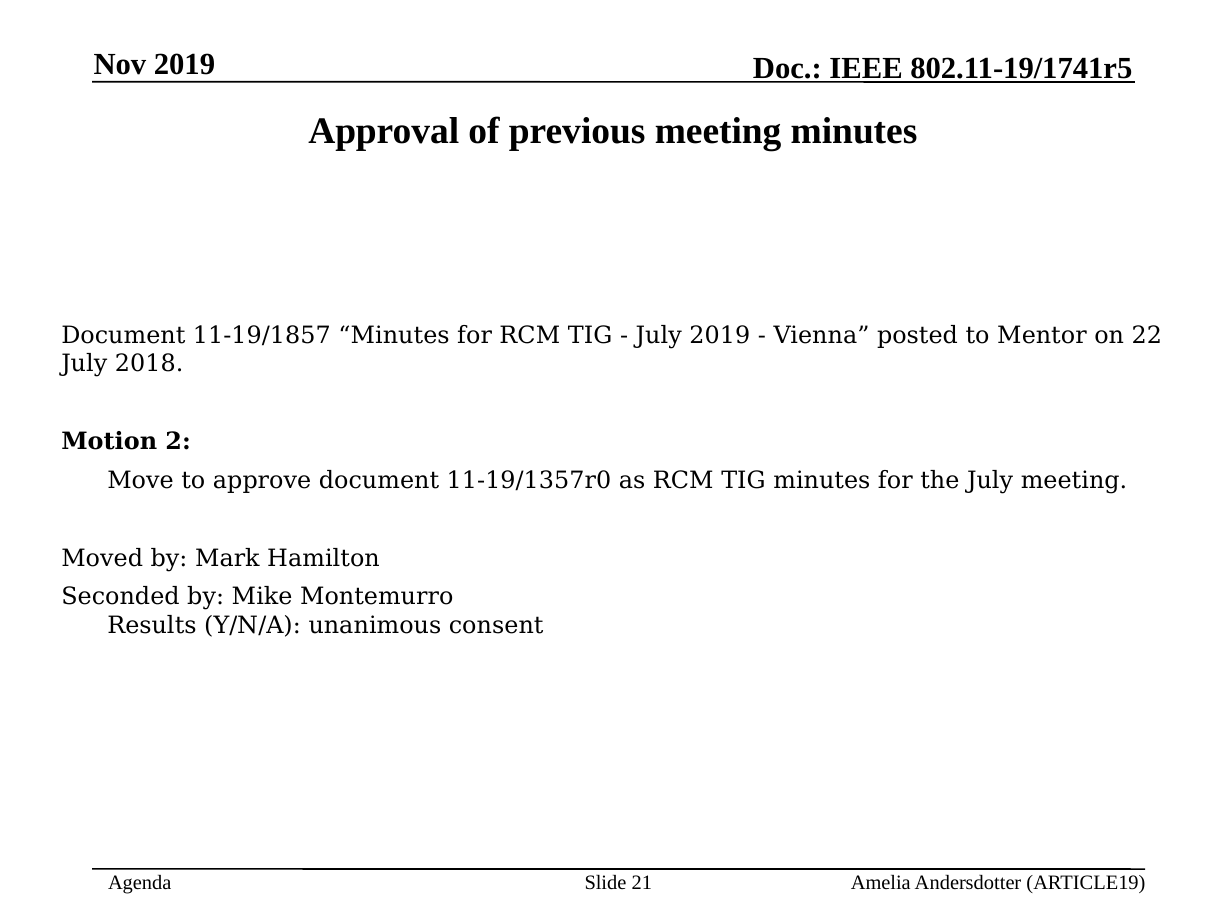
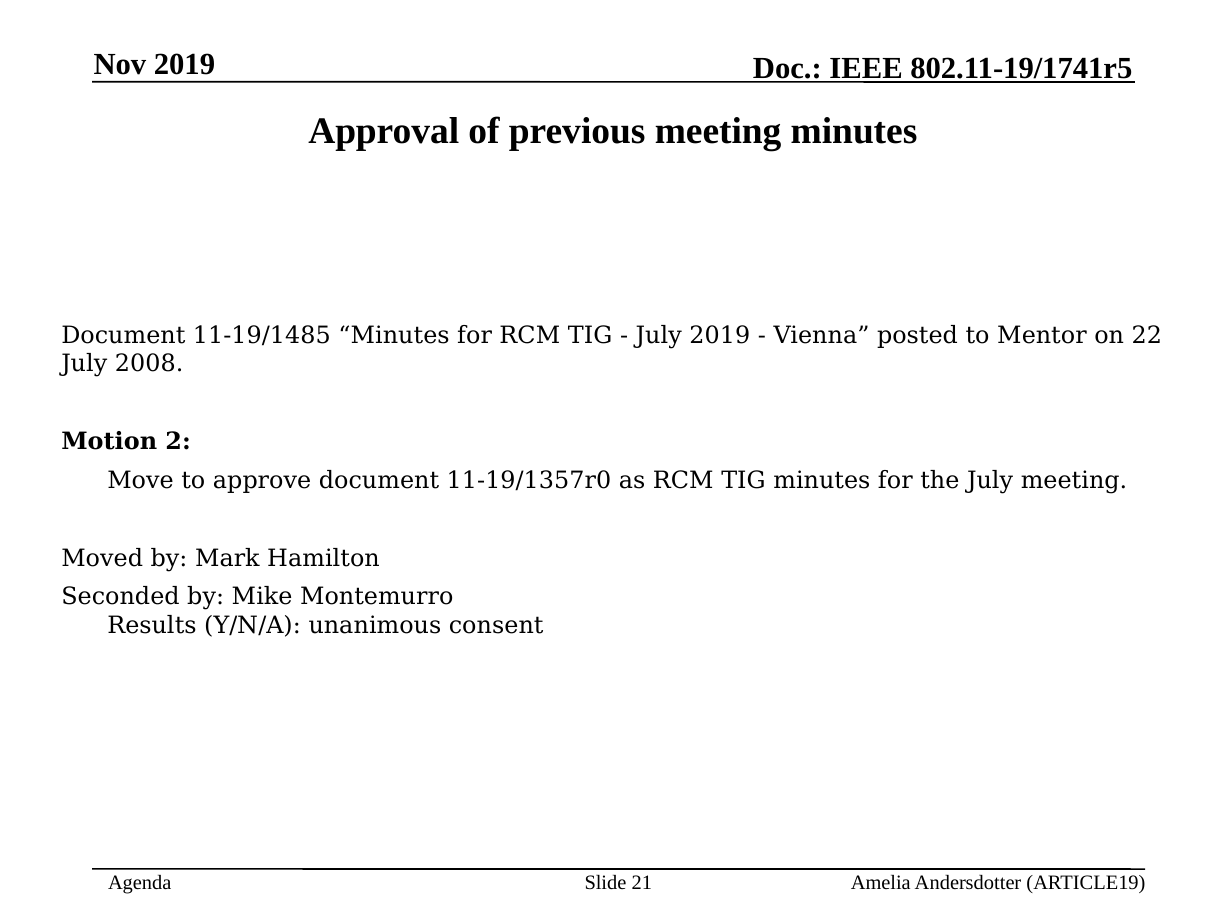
11-19/1857: 11-19/1857 -> 11-19/1485
2018: 2018 -> 2008
